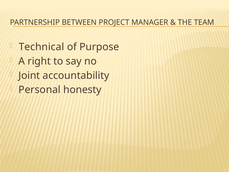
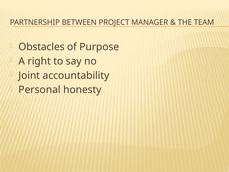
Technical: Technical -> Obstacles
